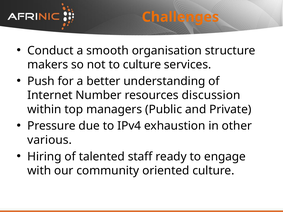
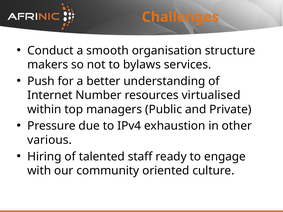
to culture: culture -> bylaws
discussion: discussion -> virtualised
